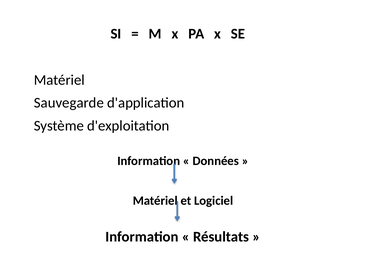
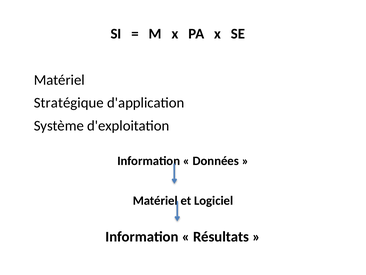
Sauvegarde: Sauvegarde -> Stratégique
